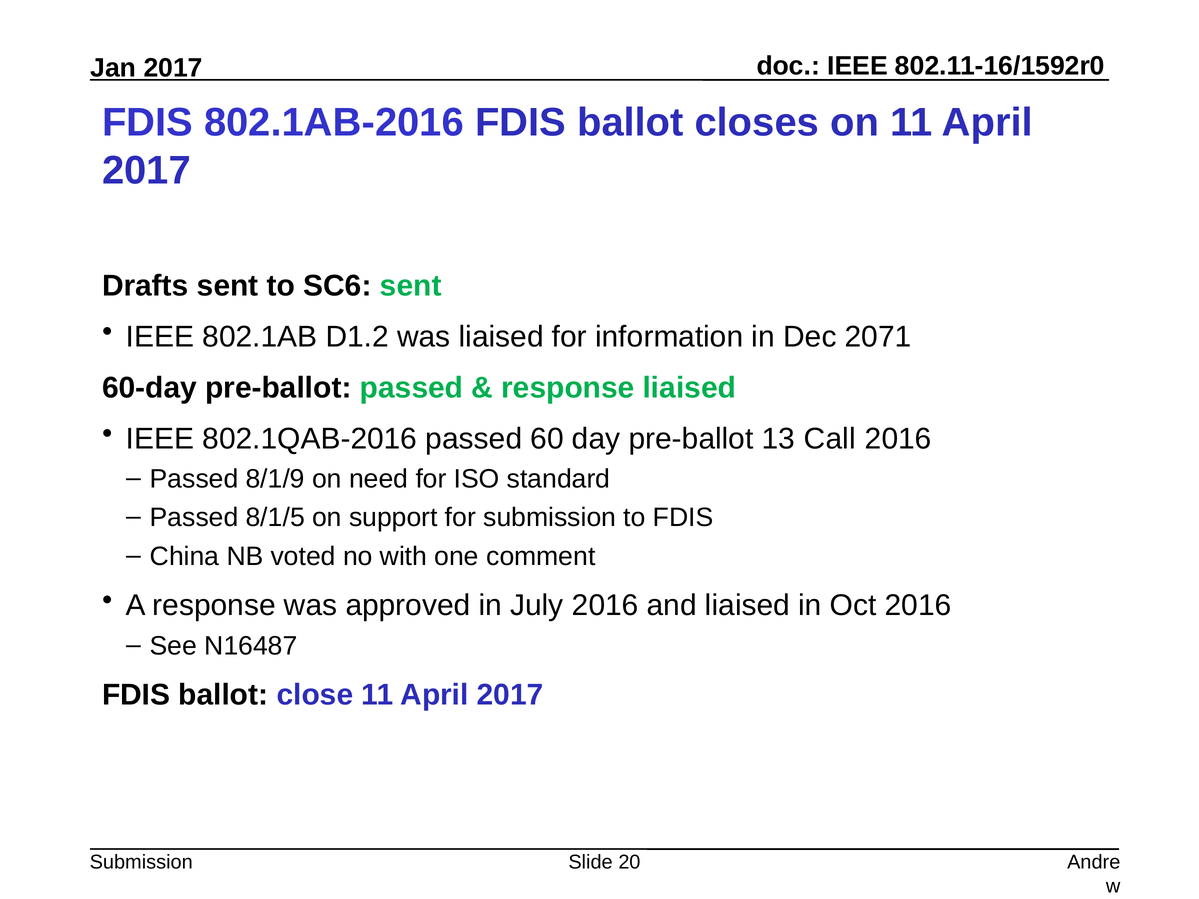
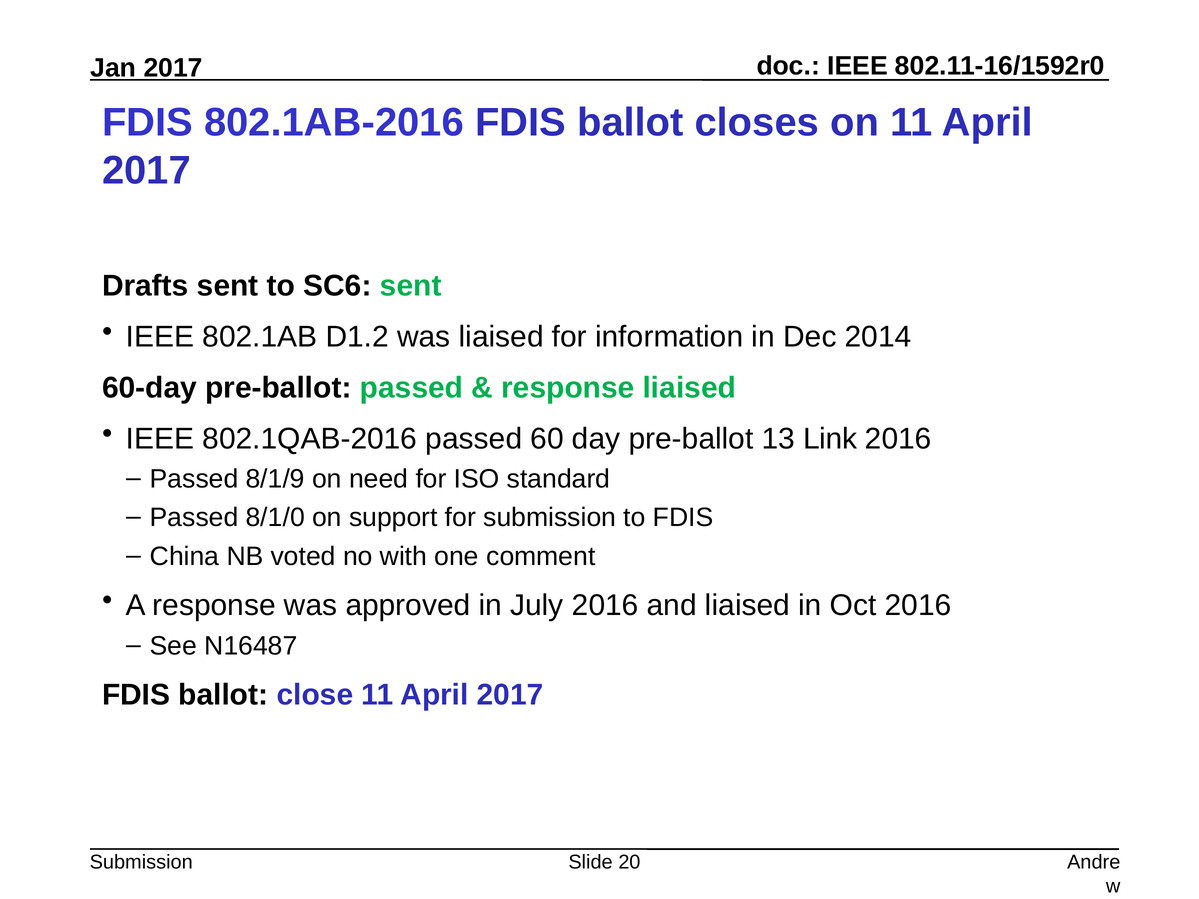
2071: 2071 -> 2014
Call: Call -> Link
8/1/5: 8/1/5 -> 8/1/0
